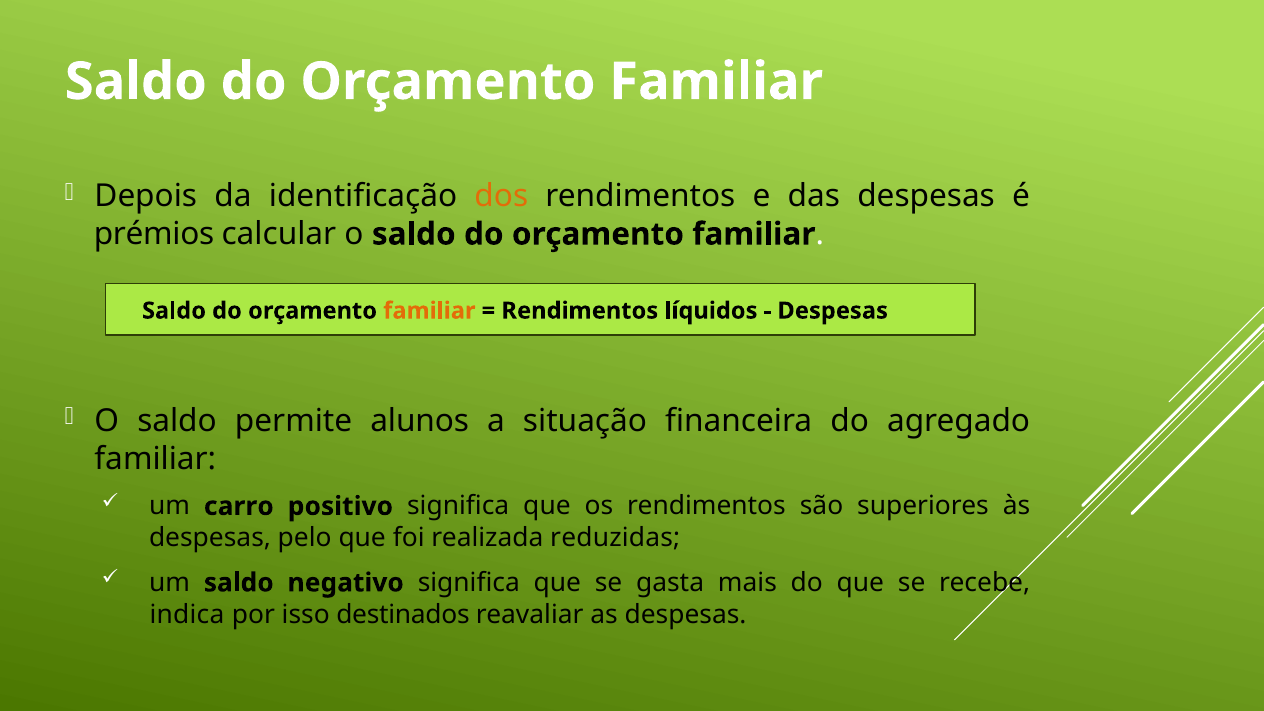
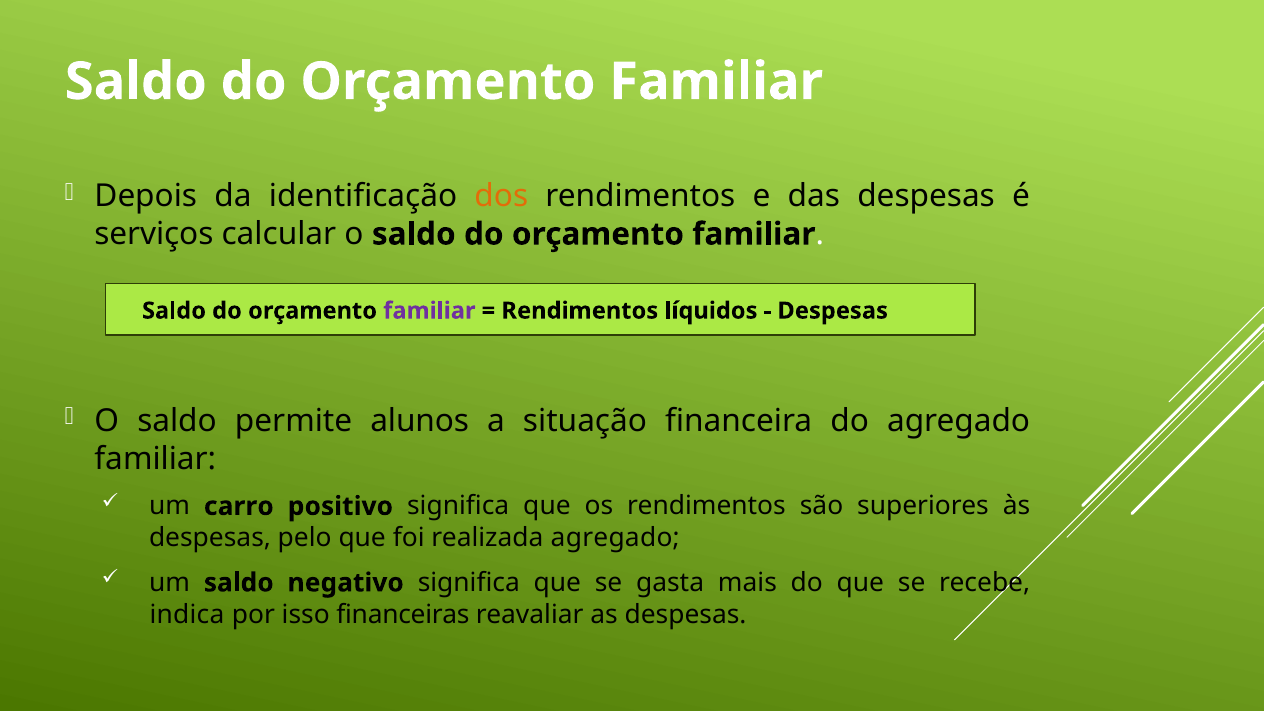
prémios: prémios -> serviços
familiar at (429, 311) colour: orange -> purple
realizada reduzidas: reduzidas -> agregado
destinados: destinados -> financeiras
